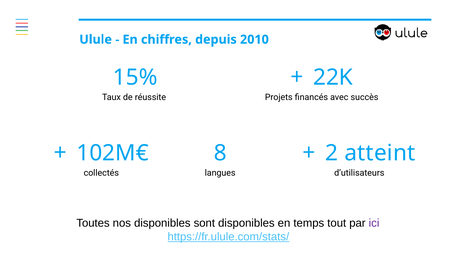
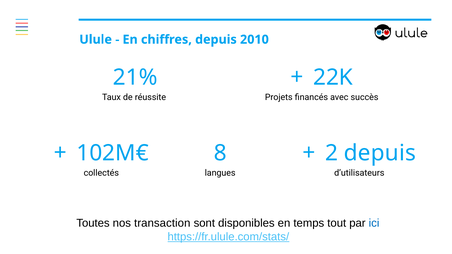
15%: 15% -> 21%
2 atteint: atteint -> depuis
nos disponibles: disponibles -> transaction
ici colour: purple -> blue
